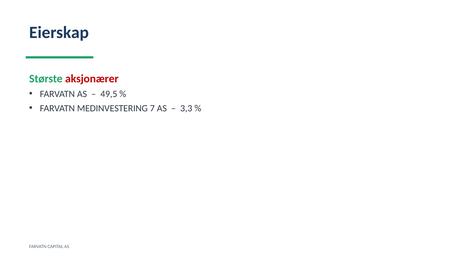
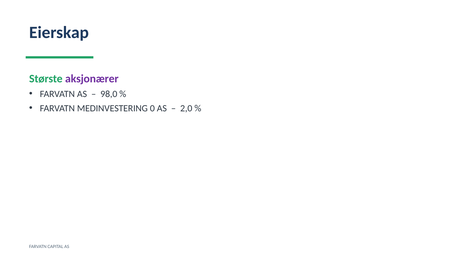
aksjonærer colour: red -> purple
49,5: 49,5 -> 98,0
7: 7 -> 0
3,3: 3,3 -> 2,0
